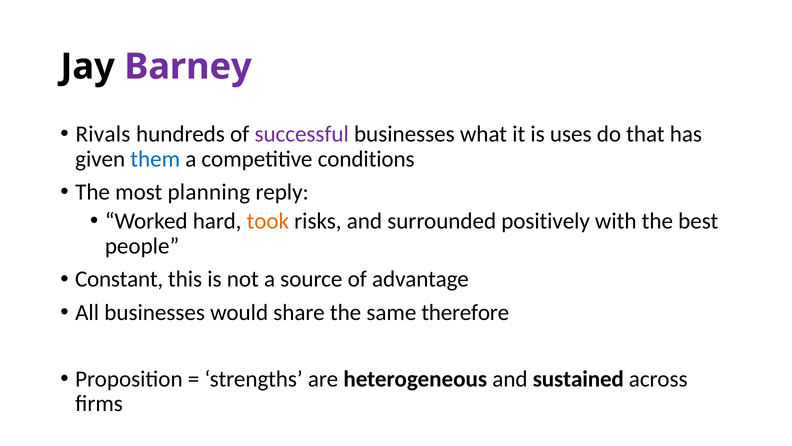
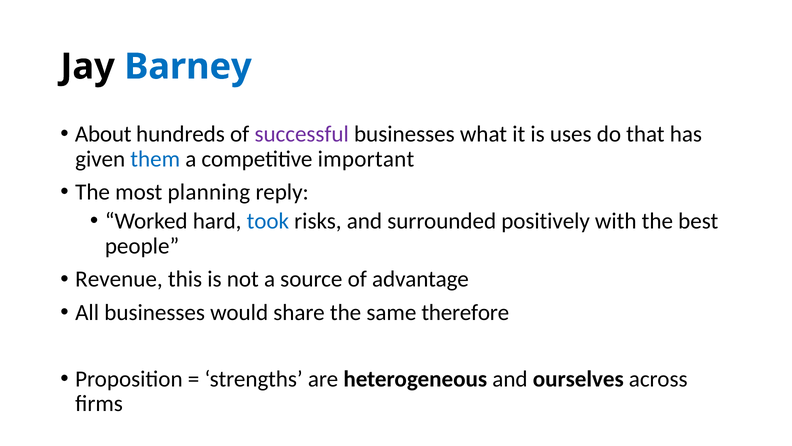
Barney colour: purple -> blue
Rivals: Rivals -> About
conditions: conditions -> important
took colour: orange -> blue
Constant: Constant -> Revenue
sustained: sustained -> ourselves
